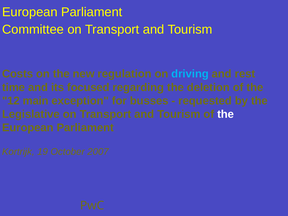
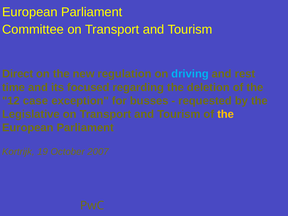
Costs: Costs -> Direct
main: main -> case
the at (226, 114) colour: white -> yellow
